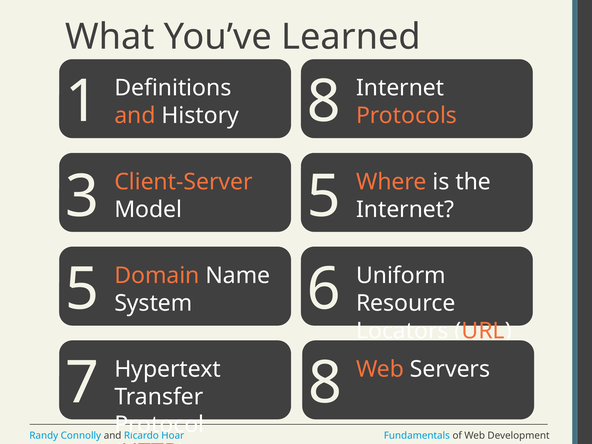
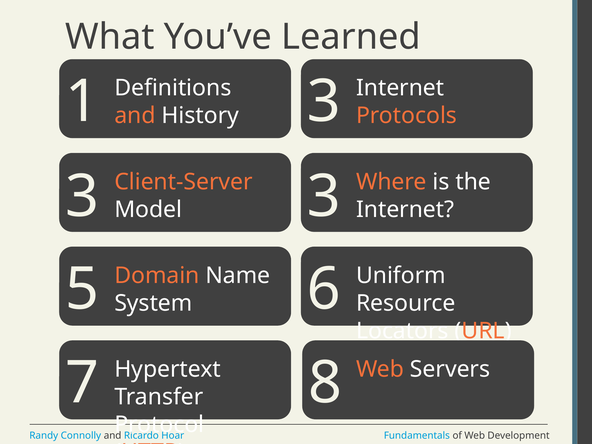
1 8: 8 -> 3
5 at (324, 197): 5 -> 3
